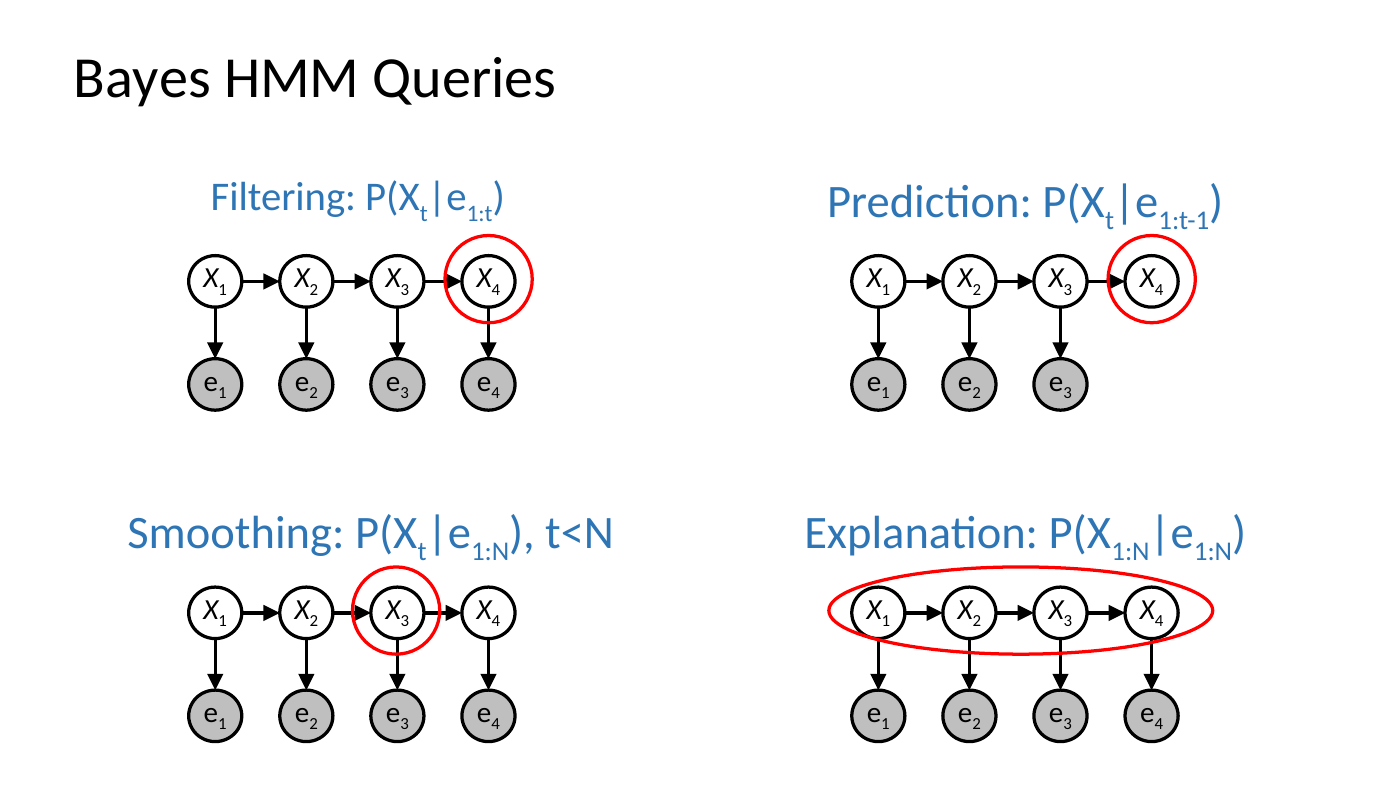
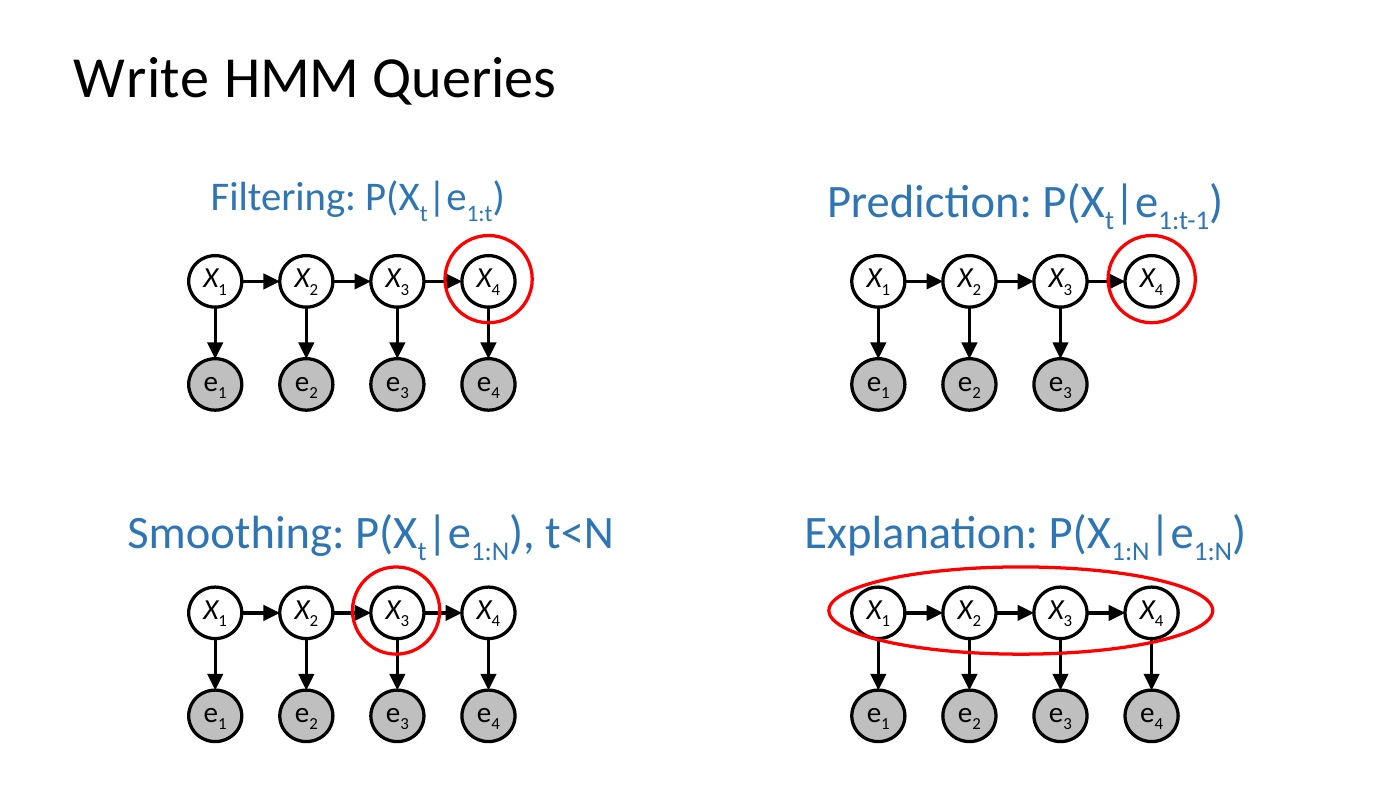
Bayes: Bayes -> Write
